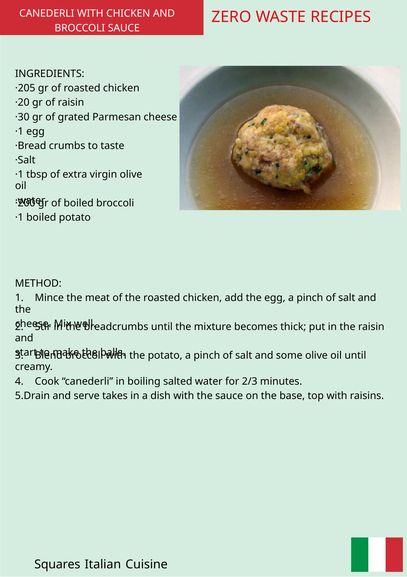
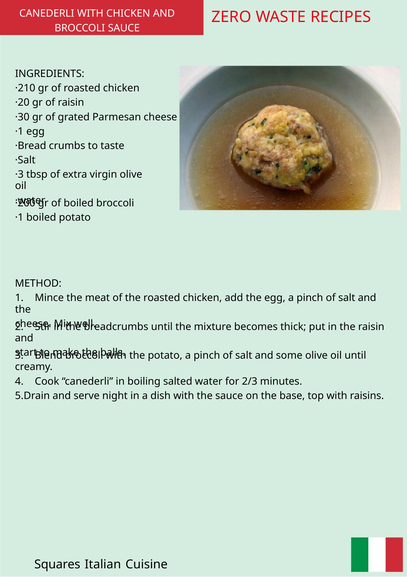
·205: ·205 -> ·210
·1 at (19, 174): ·1 -> ·3
takes: takes -> night
